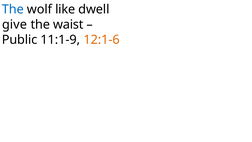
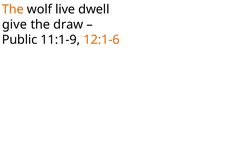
The at (13, 9) colour: blue -> orange
like: like -> live
waist: waist -> draw
